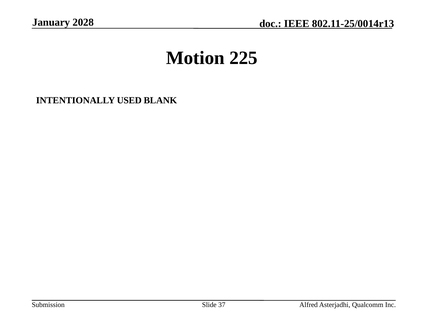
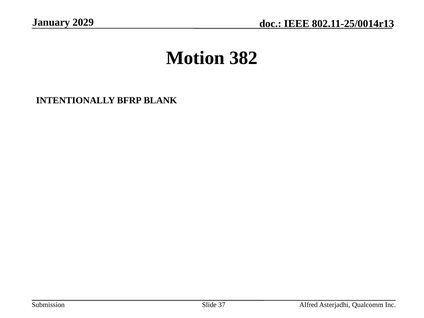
2028: 2028 -> 2029
225: 225 -> 382
USED: USED -> BFRP
